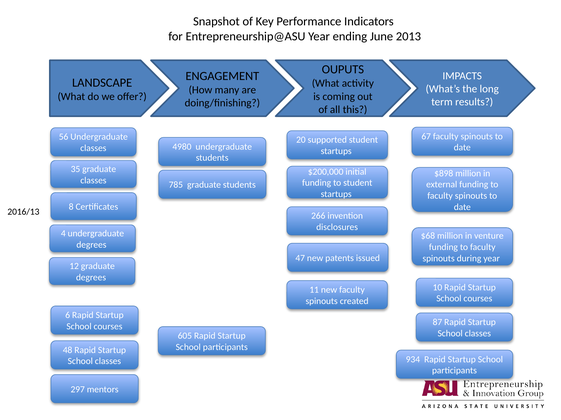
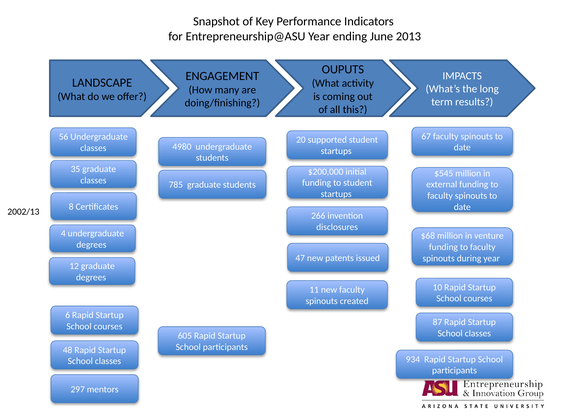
$898: $898 -> $545
2016/13: 2016/13 -> 2002/13
